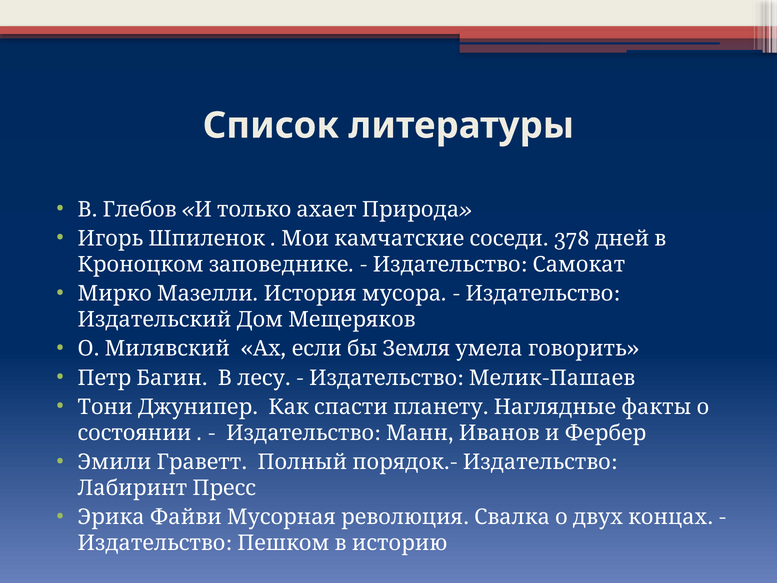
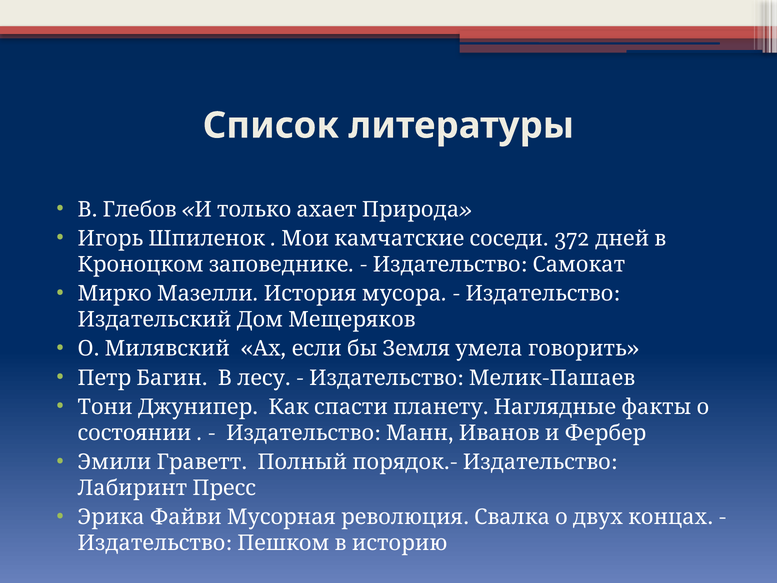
378: 378 -> 372
